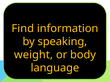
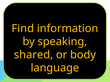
weight: weight -> shared
